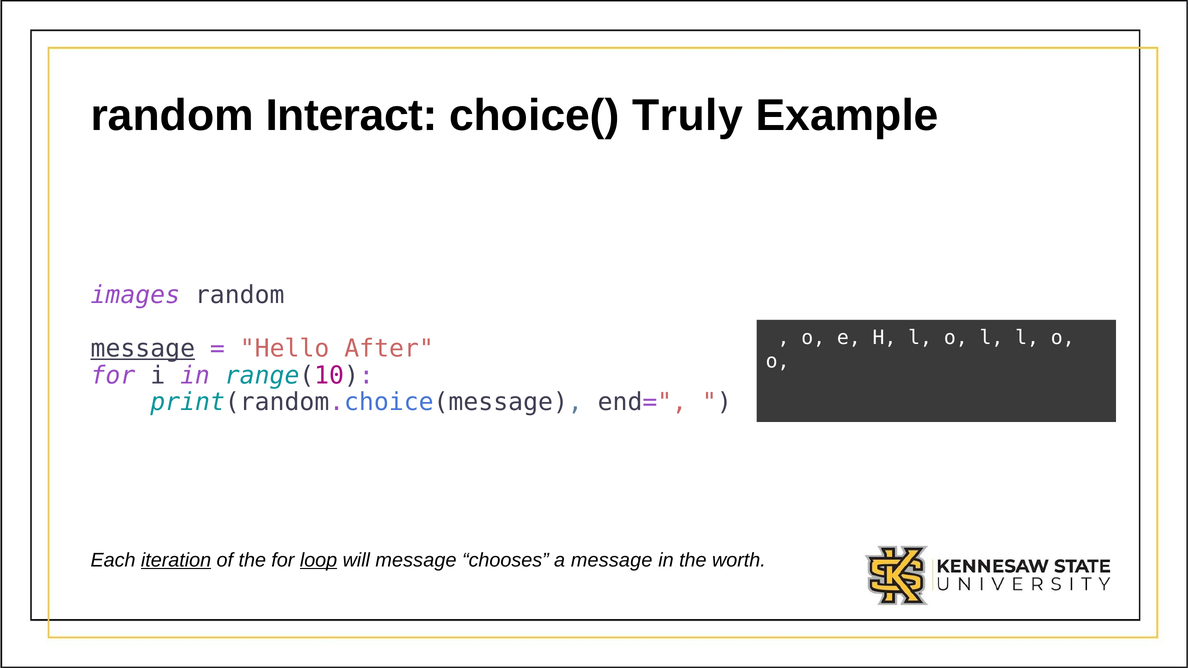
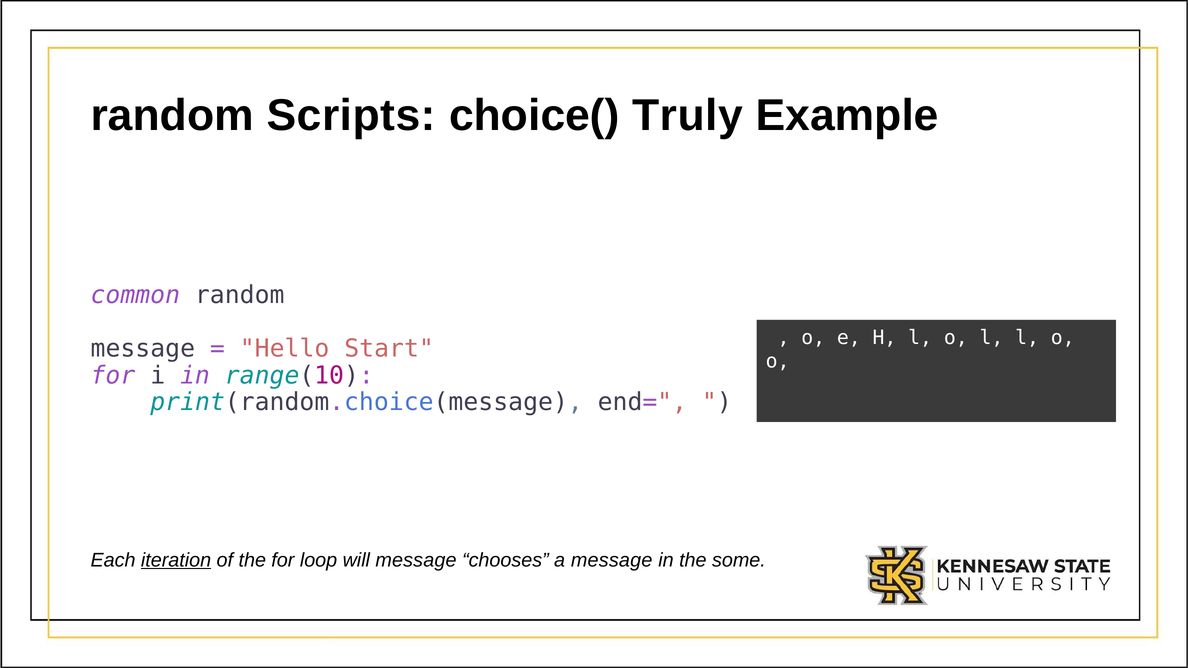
Interact: Interact -> Scripts
images: images -> common
message at (143, 349) underline: present -> none
After: After -> Start
loop underline: present -> none
worth: worth -> some
